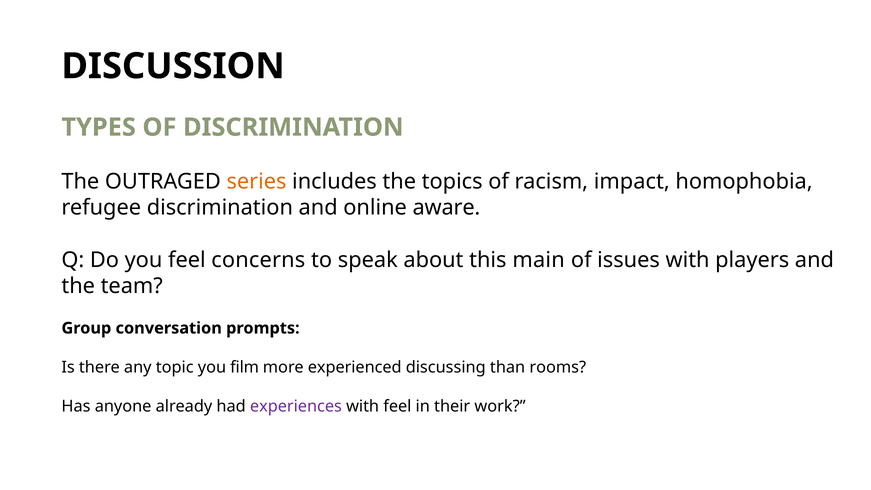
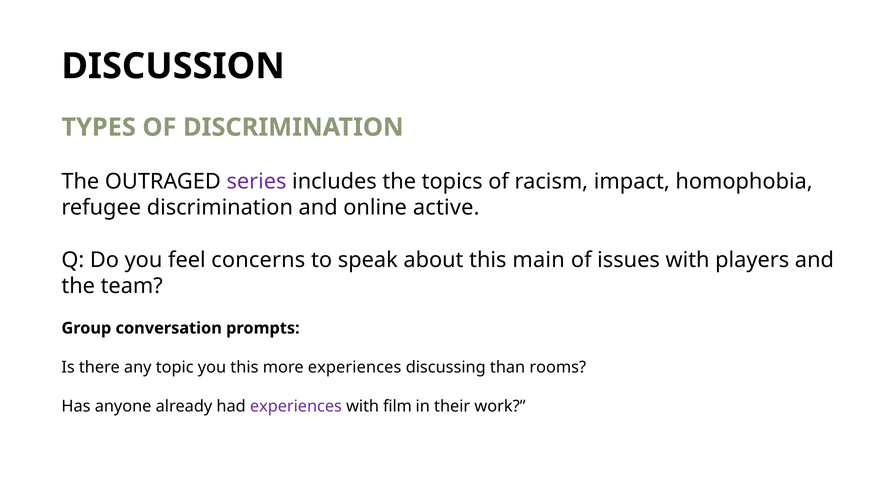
series colour: orange -> purple
aware: aware -> active
you film: film -> this
more experienced: experienced -> experiences
with feel: feel -> film
